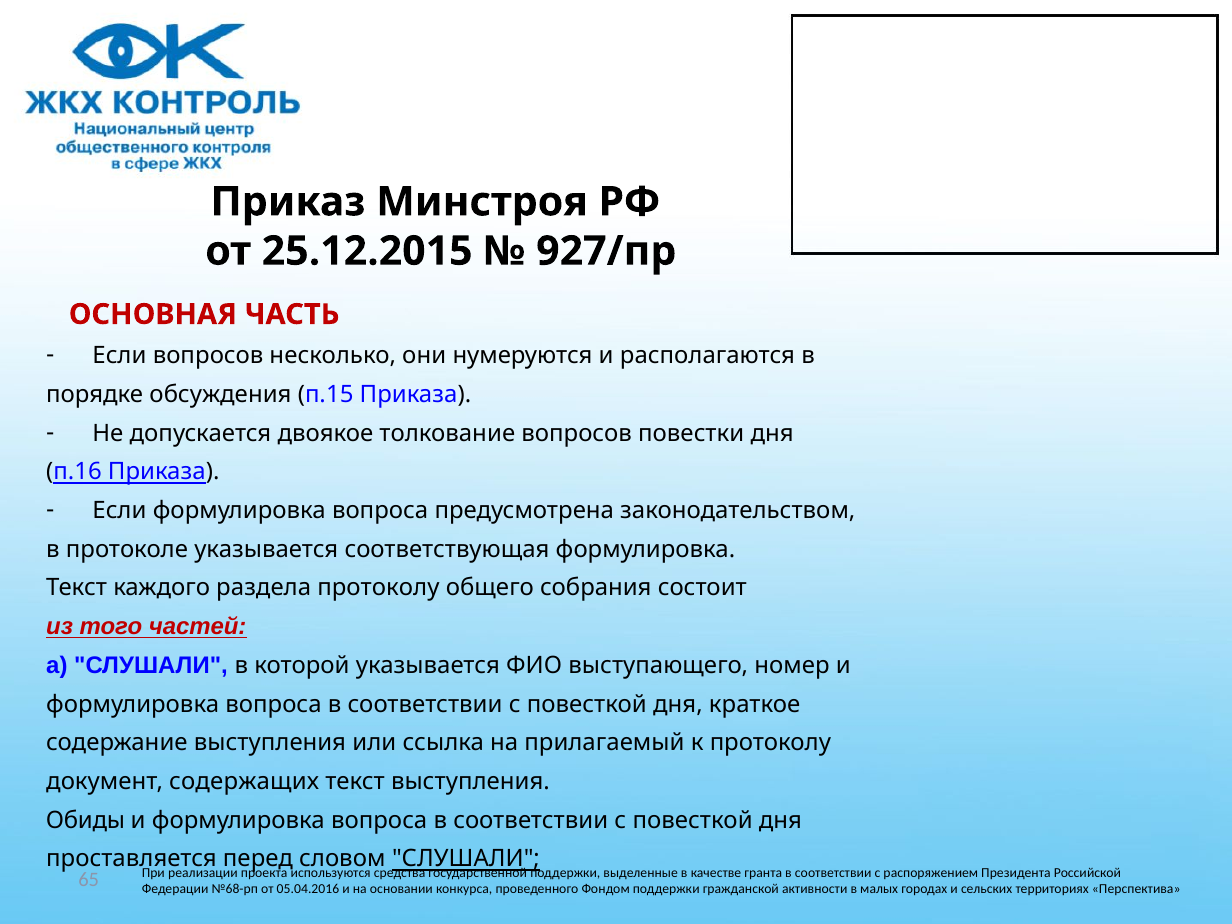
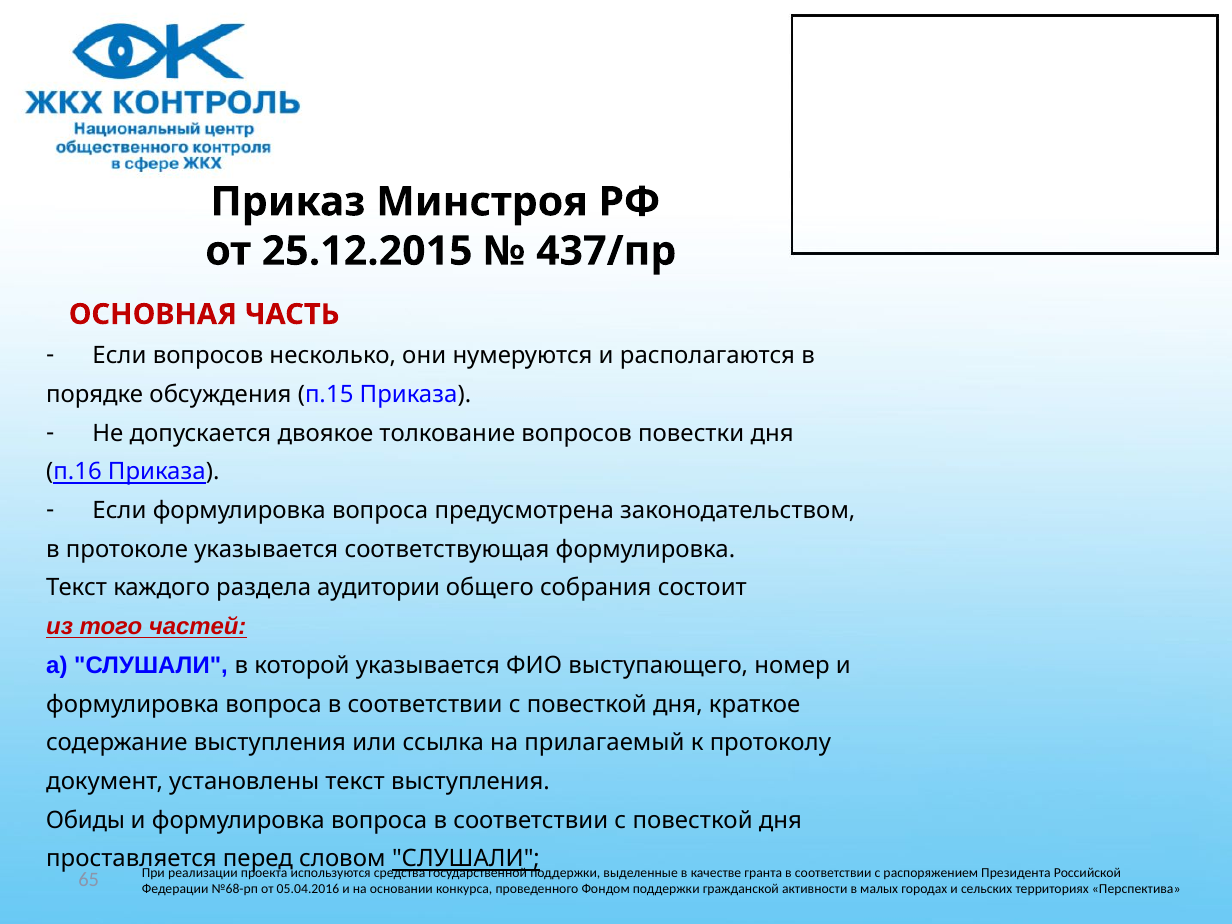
927/пр: 927/пр -> 437/пр
раздела протоколу: протоколу -> аудитории
содержащих: содержащих -> установлены
